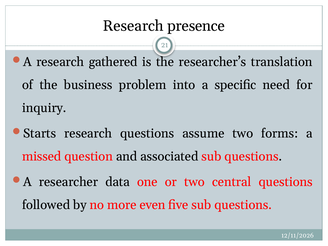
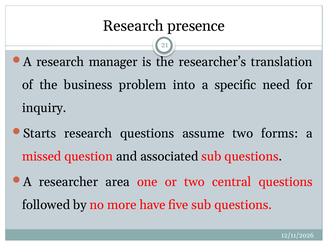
gathered: gathered -> manager
data: data -> area
even: even -> have
